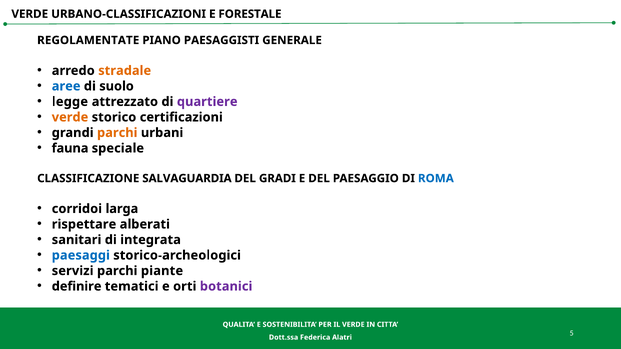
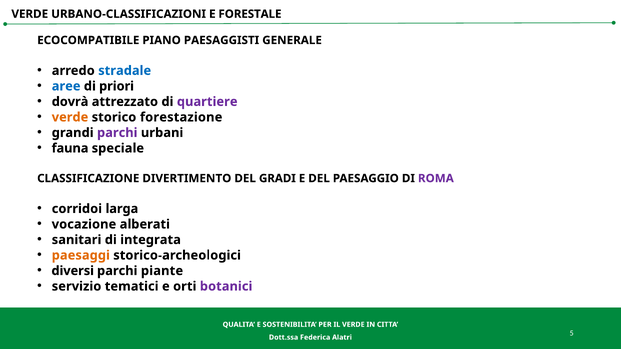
REGOLAMENTATE: REGOLAMENTATE -> ECOCOMPATIBILE
stradale colour: orange -> blue
suolo: suolo -> priori
legge: legge -> dovrà
certificazioni: certificazioni -> forestazione
parchi at (117, 133) colour: orange -> purple
SALVAGUARDIA: SALVAGUARDIA -> DIVERTIMENTO
ROMA colour: blue -> purple
rispettare: rispettare -> vocazione
paesaggi colour: blue -> orange
servizi: servizi -> diversi
definire: definire -> servizio
